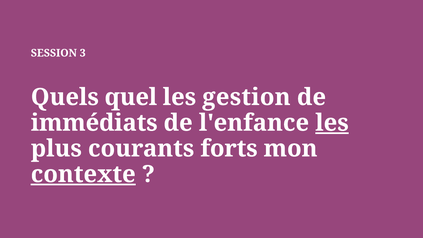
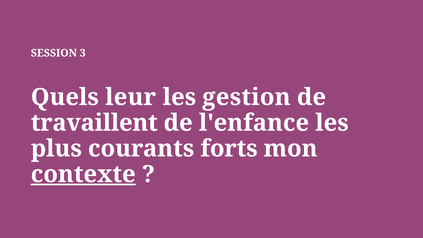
quel: quel -> leur
immédiats: immédiats -> travaillent
les at (332, 123) underline: present -> none
